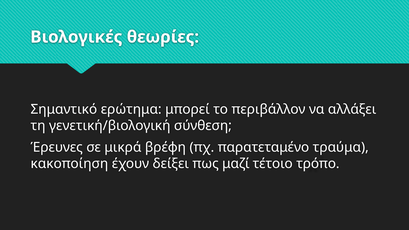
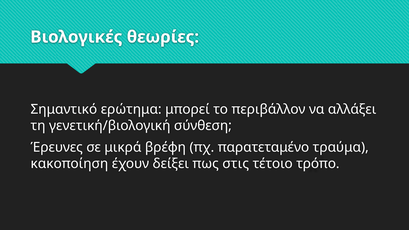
μαζί: μαζί -> στις
